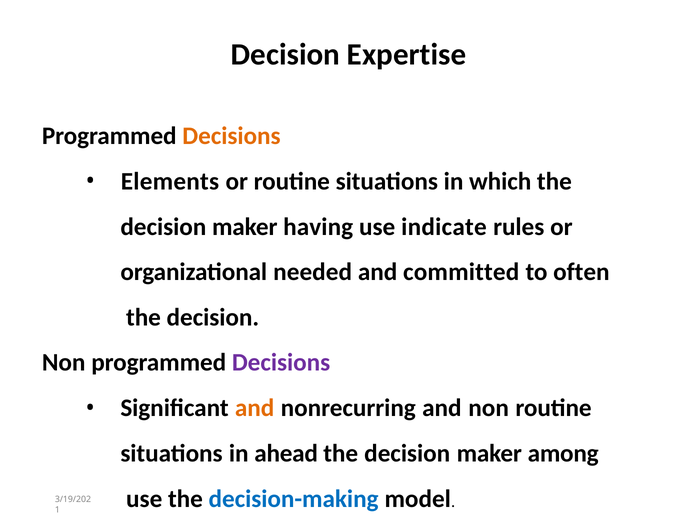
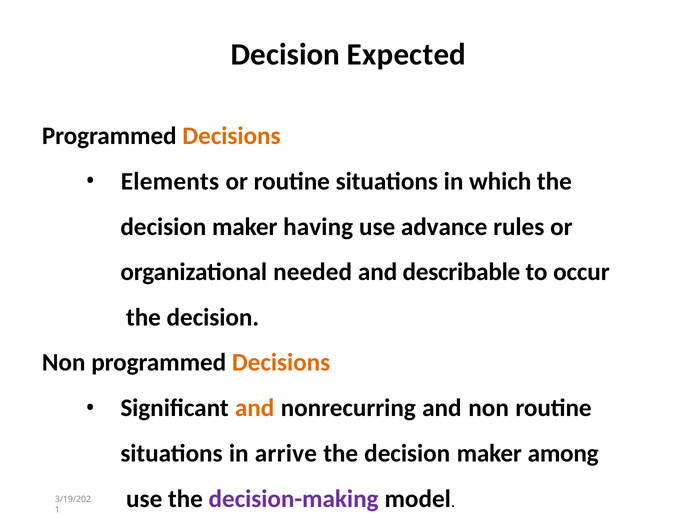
Expertise: Expertise -> Expected
indicate: indicate -> advance
committed: committed -> describable
often: often -> occur
Decisions at (281, 363) colour: purple -> orange
ahead: ahead -> arrive
decision-making colour: blue -> purple
